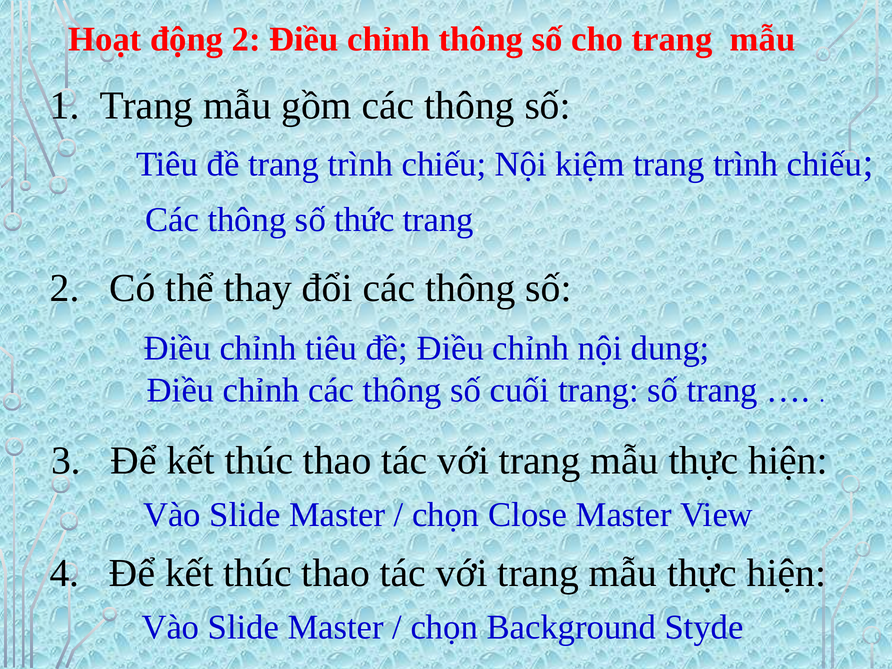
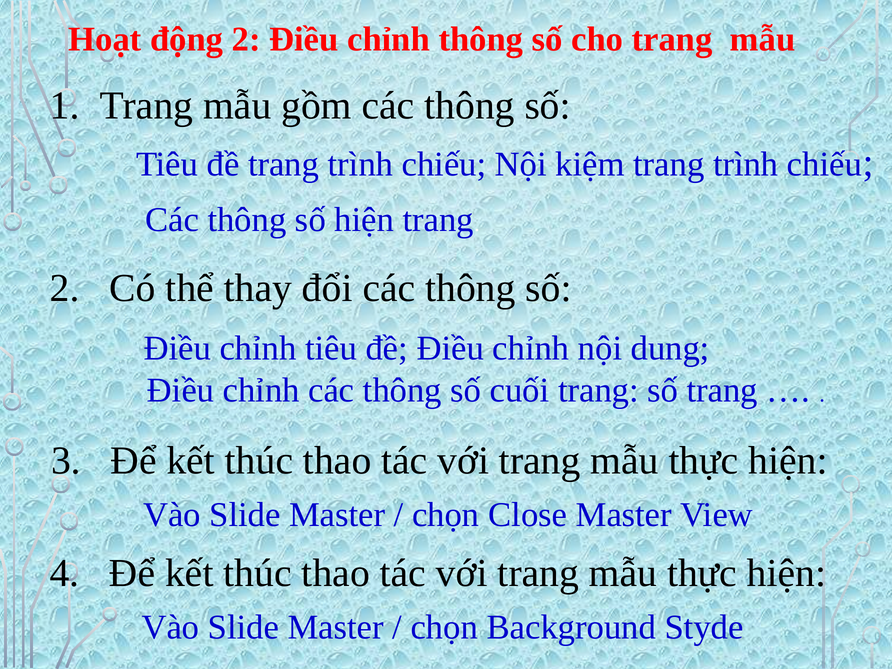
số thức: thức -> hiện
